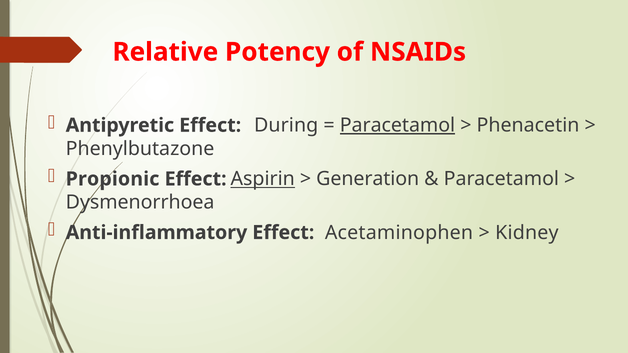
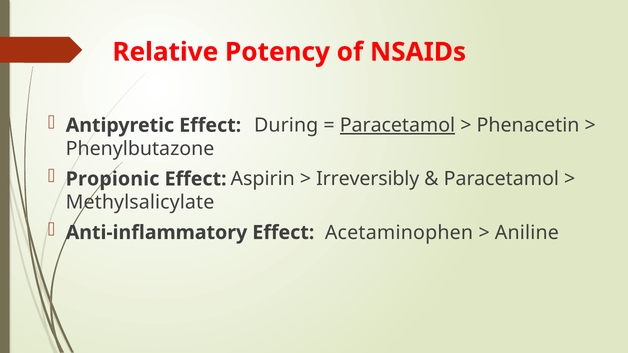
Aspirin underline: present -> none
Generation: Generation -> Irreversibly
Dysmenorrhoea: Dysmenorrhoea -> Methylsalicylate
Kidney: Kidney -> Aniline
